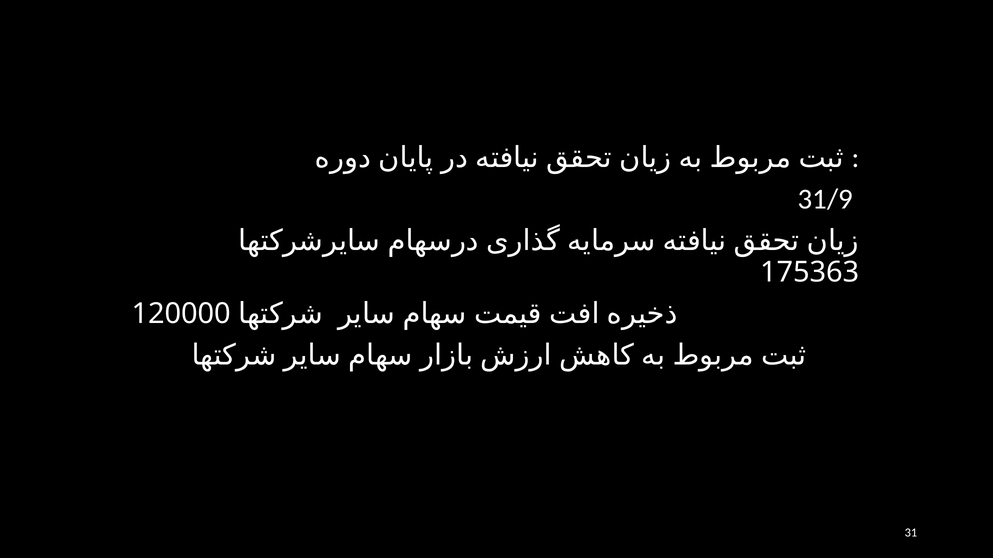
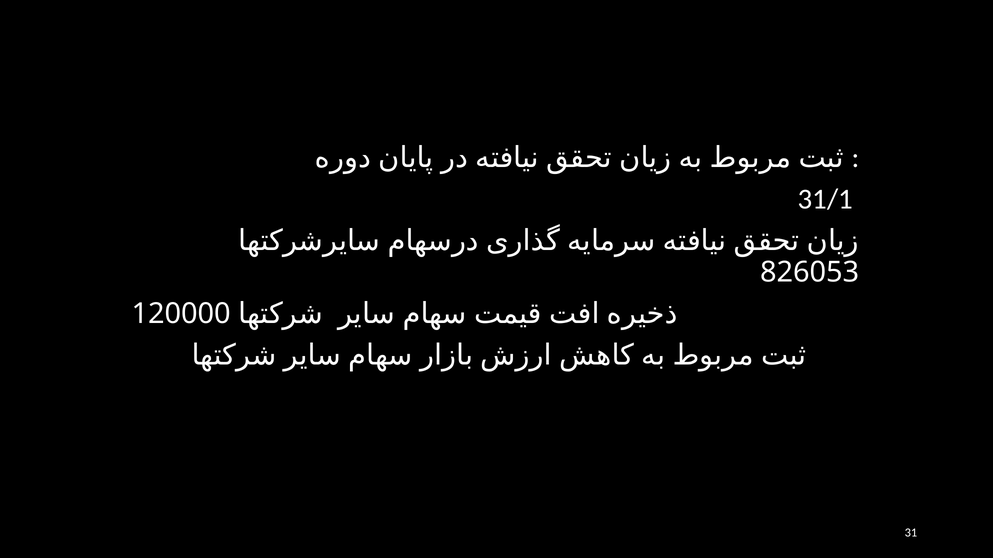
31/9: 31/9 -> 31/1
175363: 175363 -> 826053
